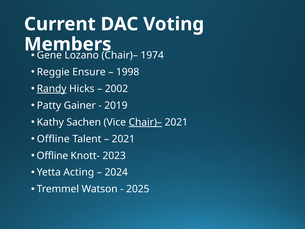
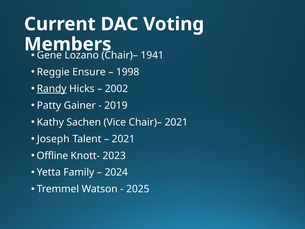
1974: 1974 -> 1941
Chair)– at (145, 122) underline: present -> none
Offline at (53, 139): Offline -> Joseph
Acting: Acting -> Family
